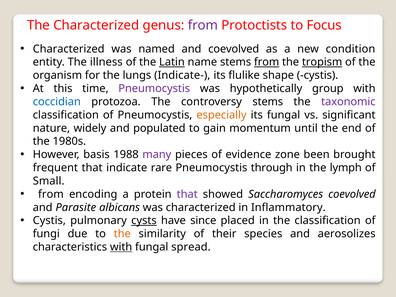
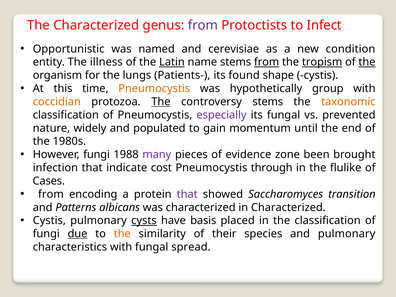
Focus: Focus -> Infect
Characterized at (69, 49): Characterized -> Opportunistic
and coevolved: coevolved -> cerevisiae
the at (367, 62) underline: none -> present
Indicate-: Indicate- -> Patients-
flulike: flulike -> found
Pneumocystis at (154, 89) colour: purple -> orange
coccidian colour: blue -> orange
The at (161, 102) underline: none -> present
taxonomic colour: purple -> orange
especially colour: orange -> purple
significant: significant -> prevented
However basis: basis -> fungi
frequent: frequent -> infection
rare: rare -> cost
lymph: lymph -> flulike
Small: Small -> Cases
Saccharomyces coevolved: coevolved -> transition
Parasite: Parasite -> Patterns
in Inflammatory: Inflammatory -> Characterized
since: since -> basis
due underline: none -> present
and aerosolizes: aerosolizes -> pulmonary
with at (121, 247) underline: present -> none
